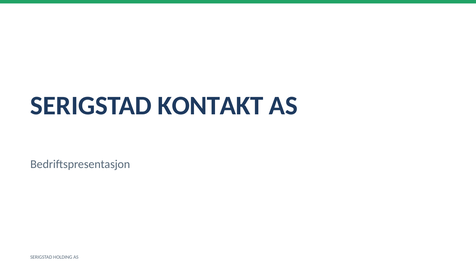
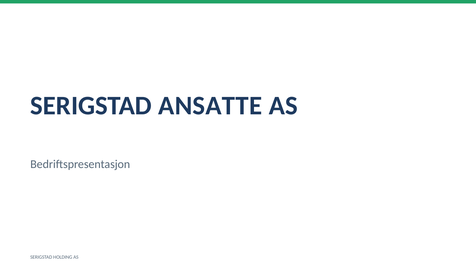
KONTAKT: KONTAKT -> ANSATTE
